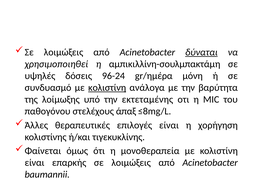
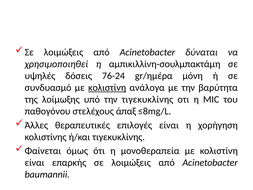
δύναται underline: present -> none
96-24: 96-24 -> 76-24
την εκτεταμένης: εκτεταμένης -> τιγεκυκλίνης
